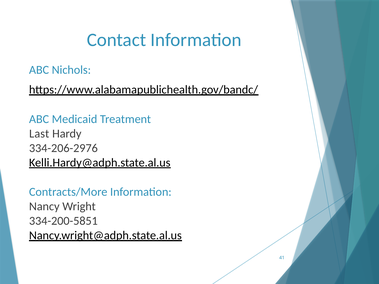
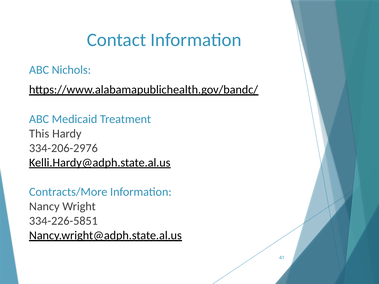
Last: Last -> This
334-200-5851: 334-200-5851 -> 334-226-5851
